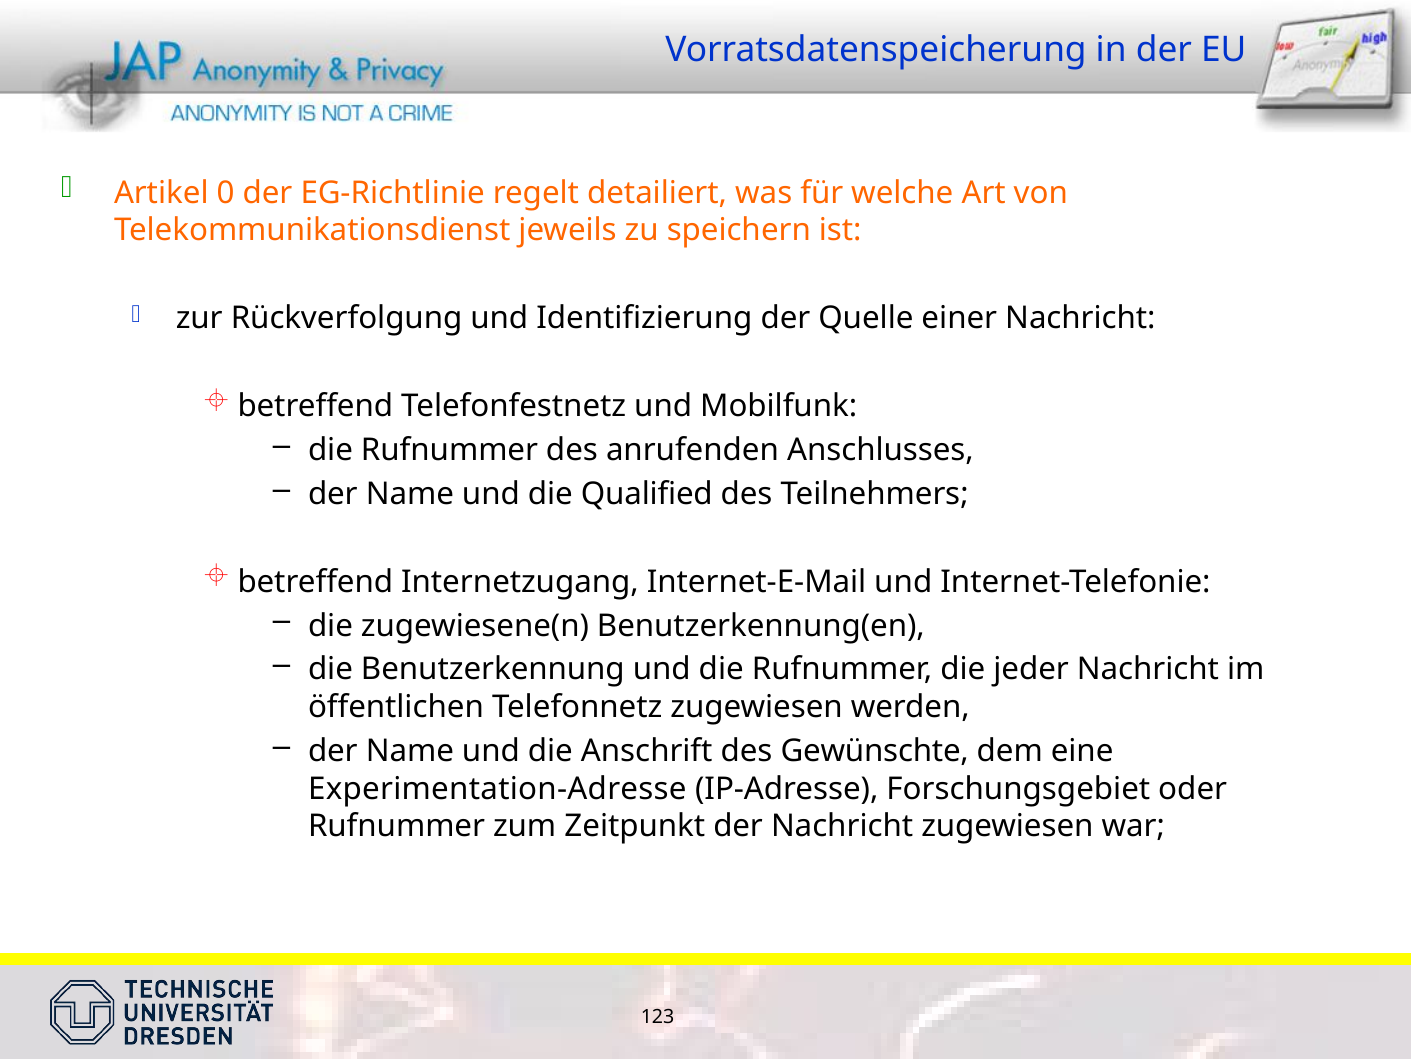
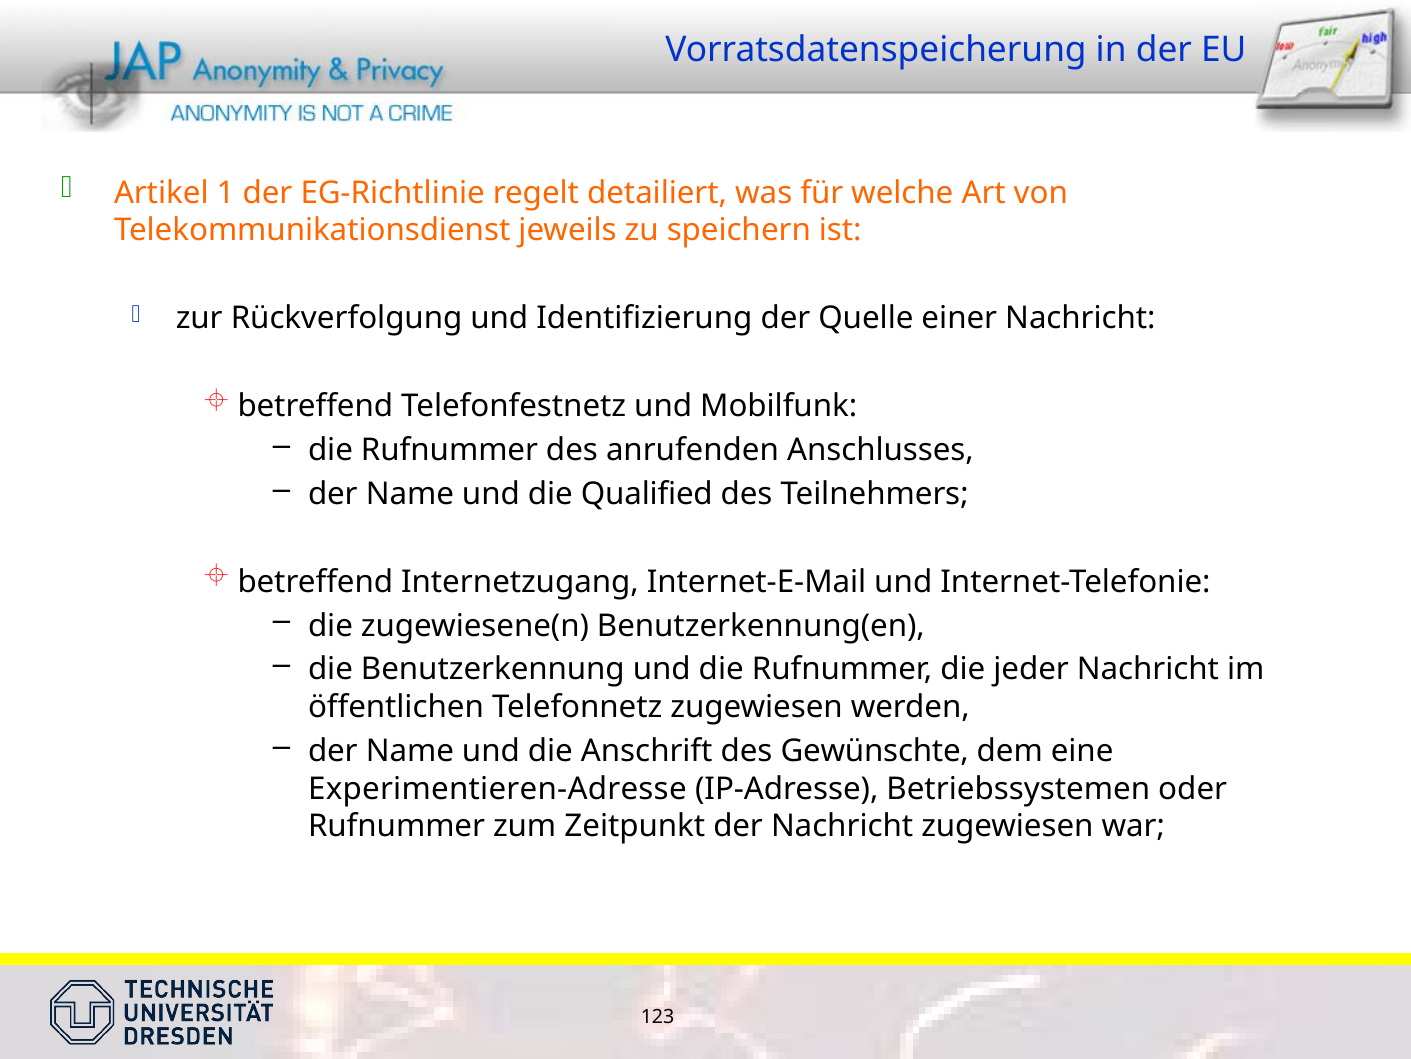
0: 0 -> 1
Experimentation-Adresse: Experimentation-Adresse -> Experimentieren-Adresse
Forschungsgebiet: Forschungsgebiet -> Betriebssystemen
